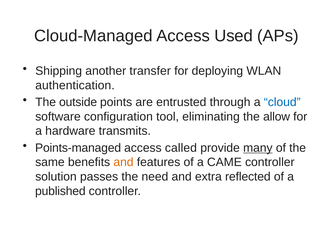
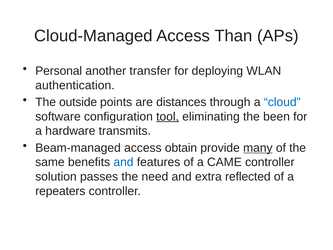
Used: Used -> Than
Shipping: Shipping -> Personal
entrusted: entrusted -> distances
tool underline: none -> present
allow: allow -> been
Points-managed: Points-managed -> Beam-managed
called: called -> obtain
and at (123, 162) colour: orange -> blue
published: published -> repeaters
